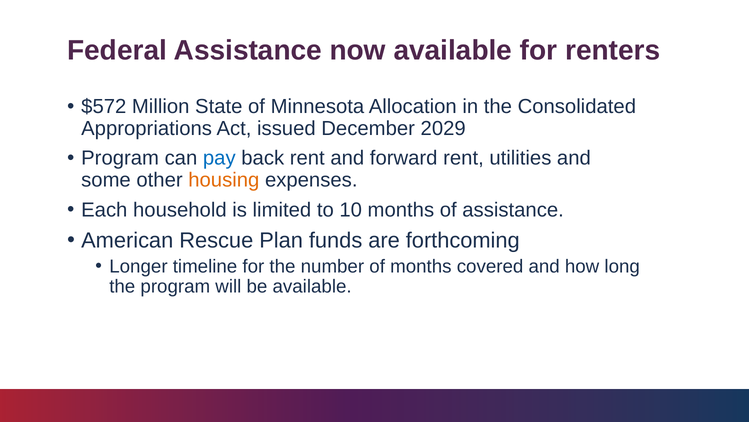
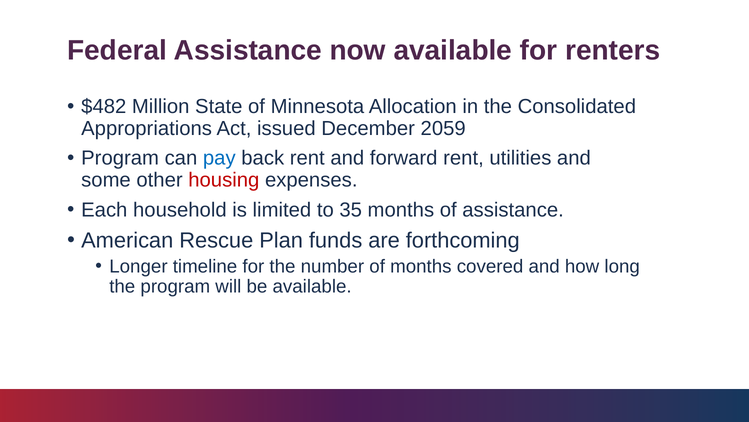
$572: $572 -> $482
2029: 2029 -> 2059
housing colour: orange -> red
10: 10 -> 35
